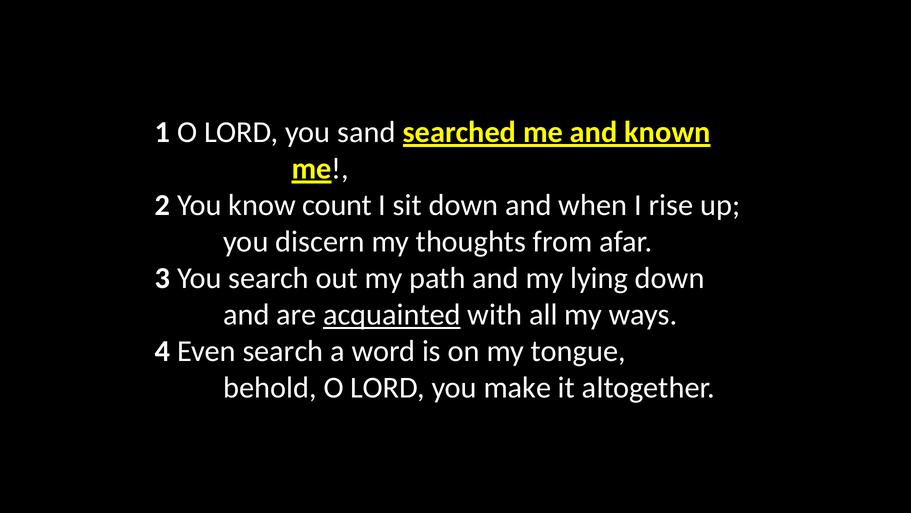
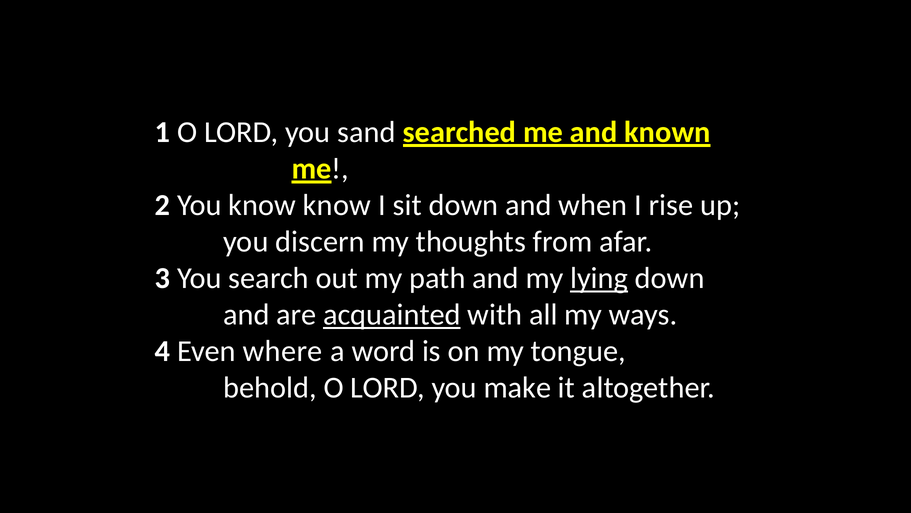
know count: count -> know
lying underline: none -> present
Even search: search -> where
